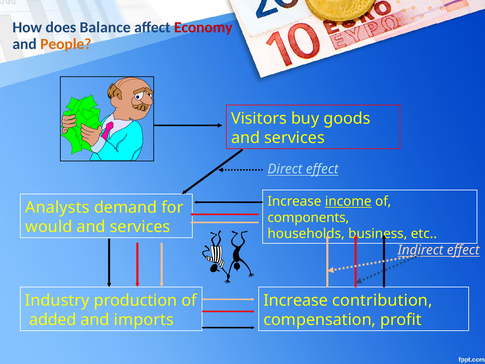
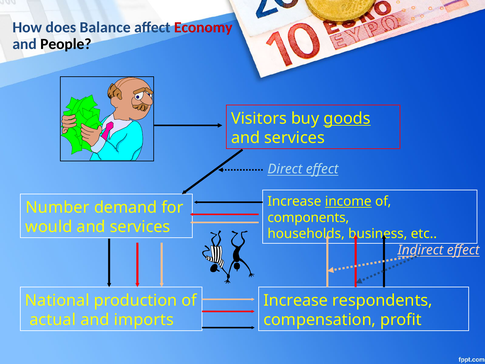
People colour: orange -> black
goods underline: none -> present
Analysts: Analysts -> Number
Industry: Industry -> National
contribution: contribution -> respondents
added: added -> actual
